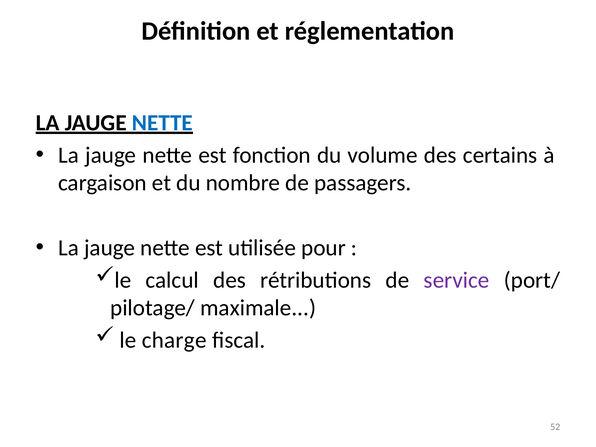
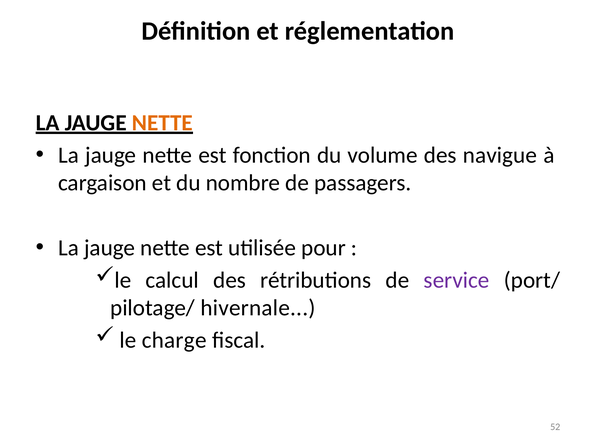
NETTE at (162, 123) colour: blue -> orange
certains: certains -> navigue
maximale: maximale -> hivernale
